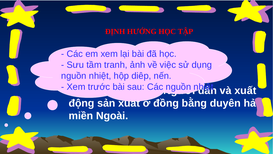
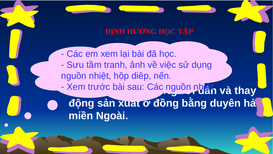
xuất at (245, 90): xuất -> thay
